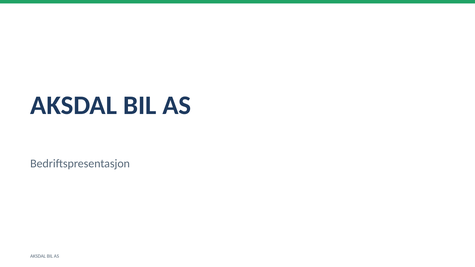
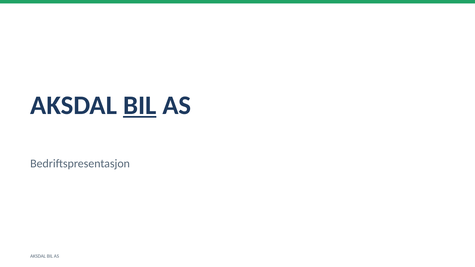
BIL at (140, 105) underline: none -> present
